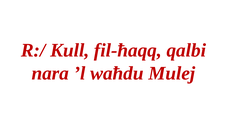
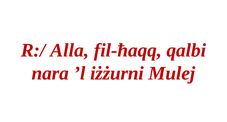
Kull: Kull -> Alla
waħdu: waħdu -> iżżurni
